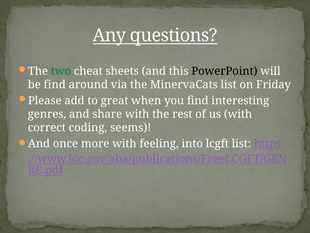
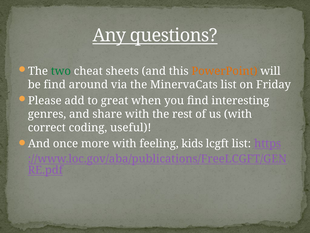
PowerPoint colour: black -> orange
seems: seems -> useful
into: into -> kids
